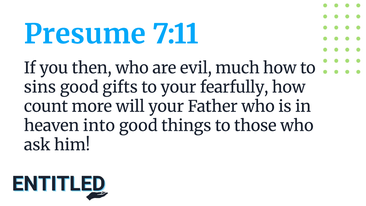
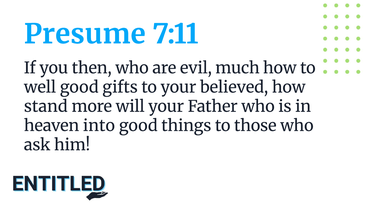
sins: sins -> well
fearfully: fearfully -> believed
count: count -> stand
